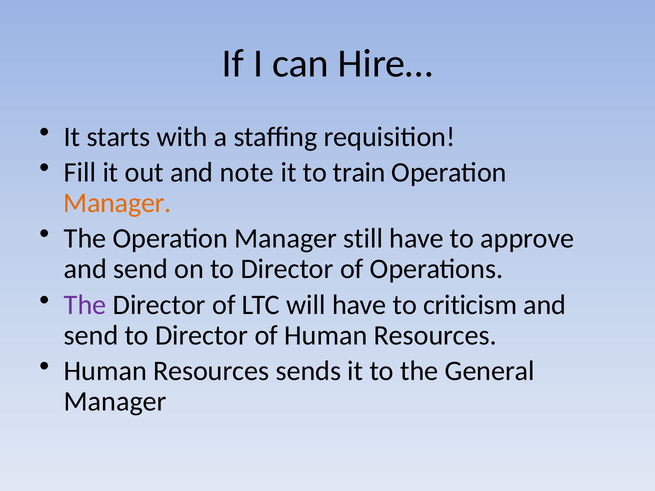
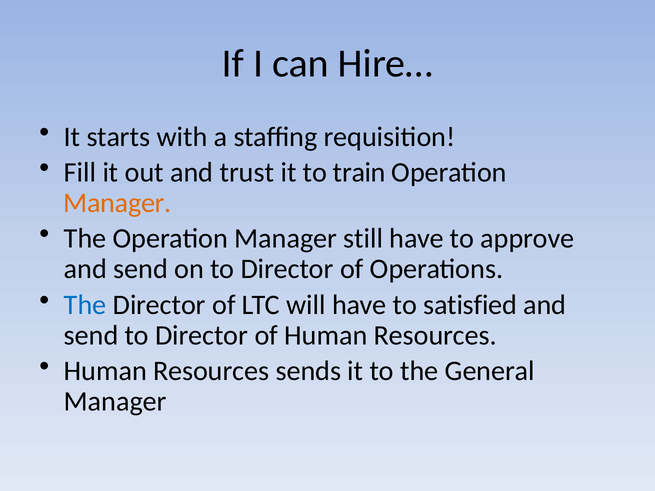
note: note -> trust
The at (85, 305) colour: purple -> blue
criticism: criticism -> satisfied
